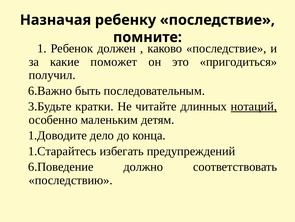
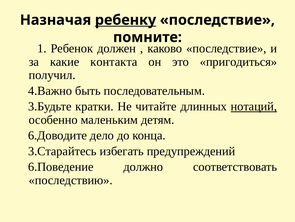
ребенку underline: none -> present
поможет: поможет -> контакта
6.Важно: 6.Важно -> 4.Важно
1.Доводите: 1.Доводите -> 6.Доводите
1.Старайтесь: 1.Старайтесь -> 3.Старайтесь
